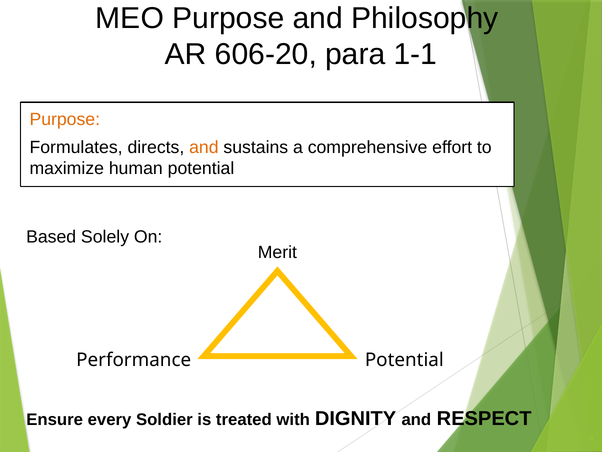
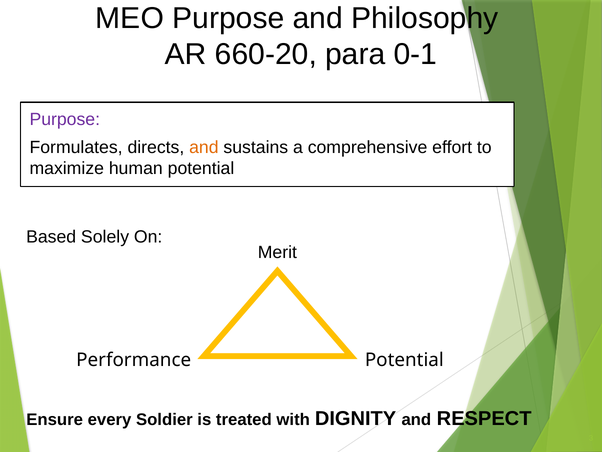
606-20: 606-20 -> 660-20
1-1: 1-1 -> 0-1
Purpose at (65, 120) colour: orange -> purple
